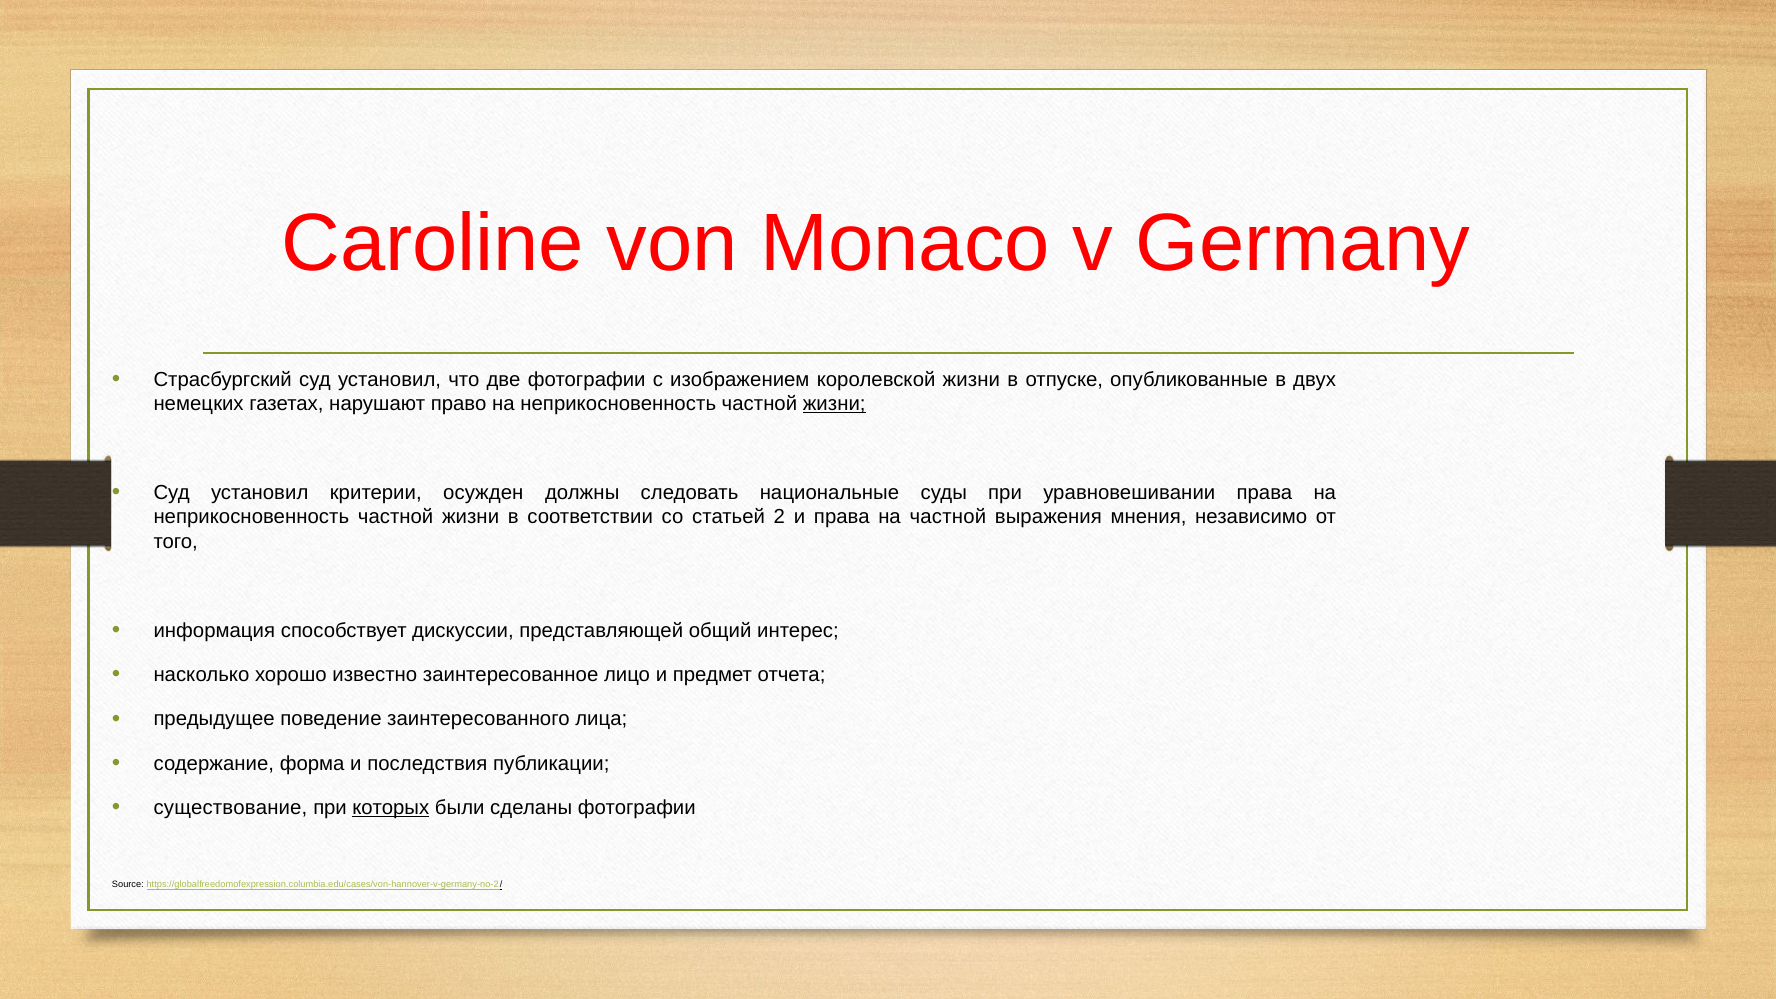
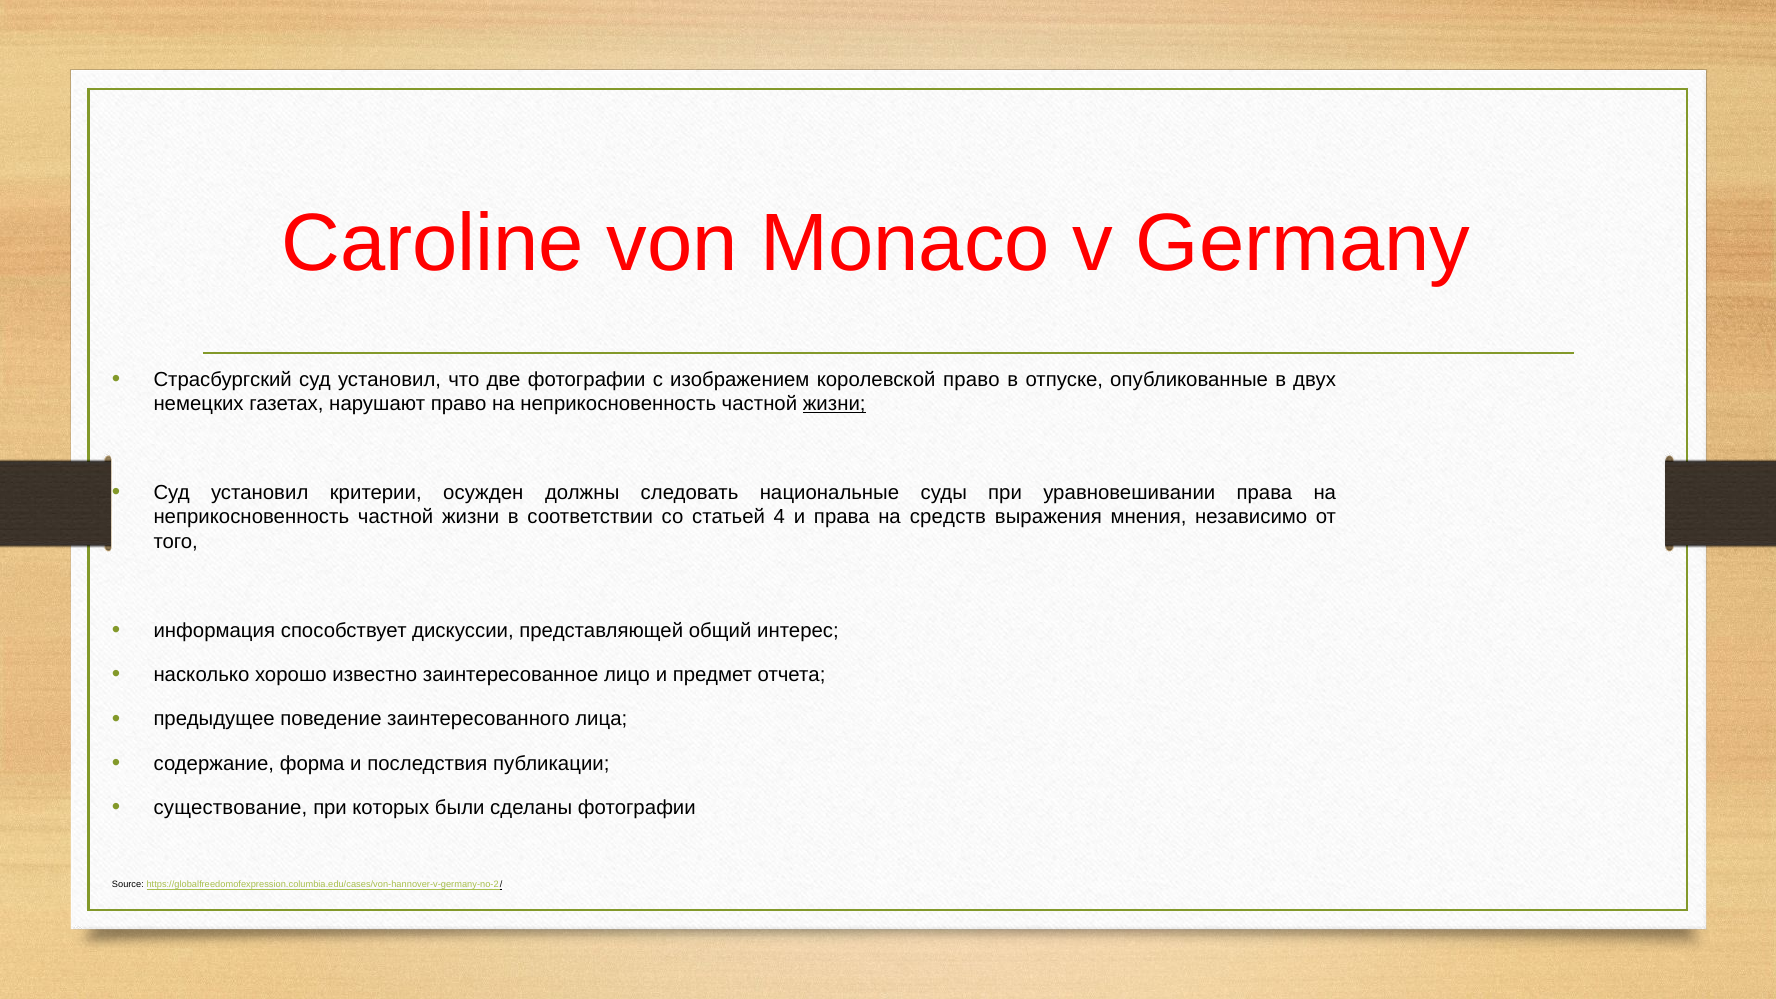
королевской жизни: жизни -> право
2: 2 -> 4
на частной: частной -> средств
которых underline: present -> none
